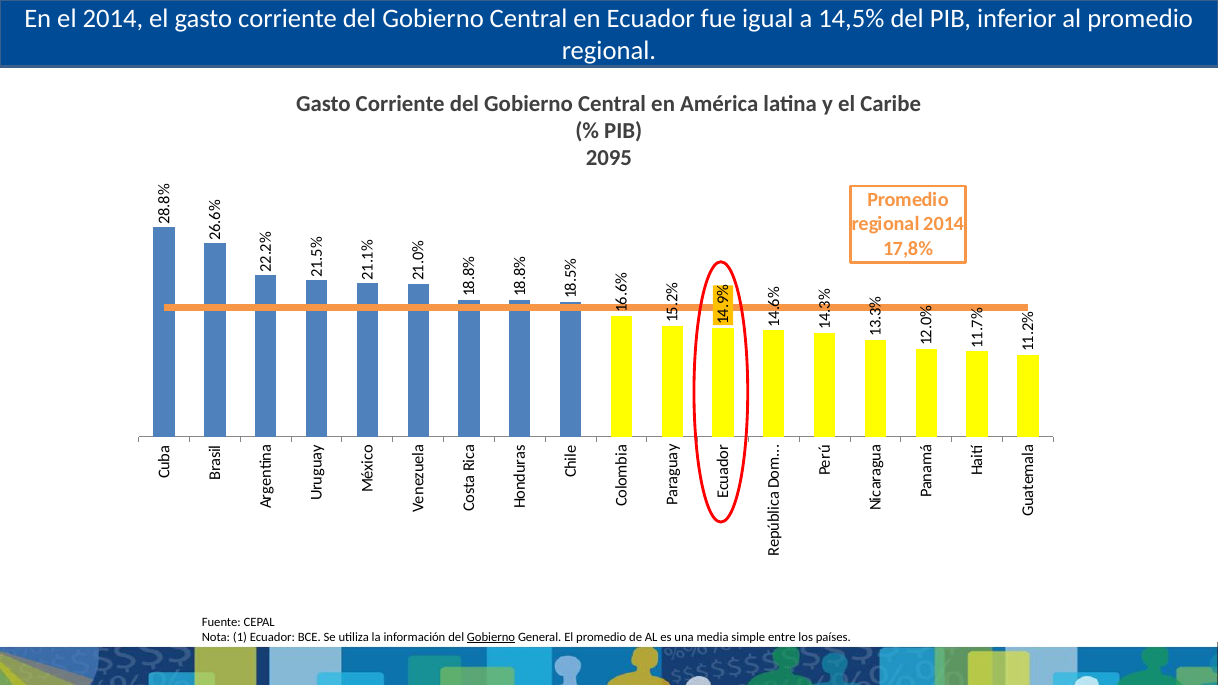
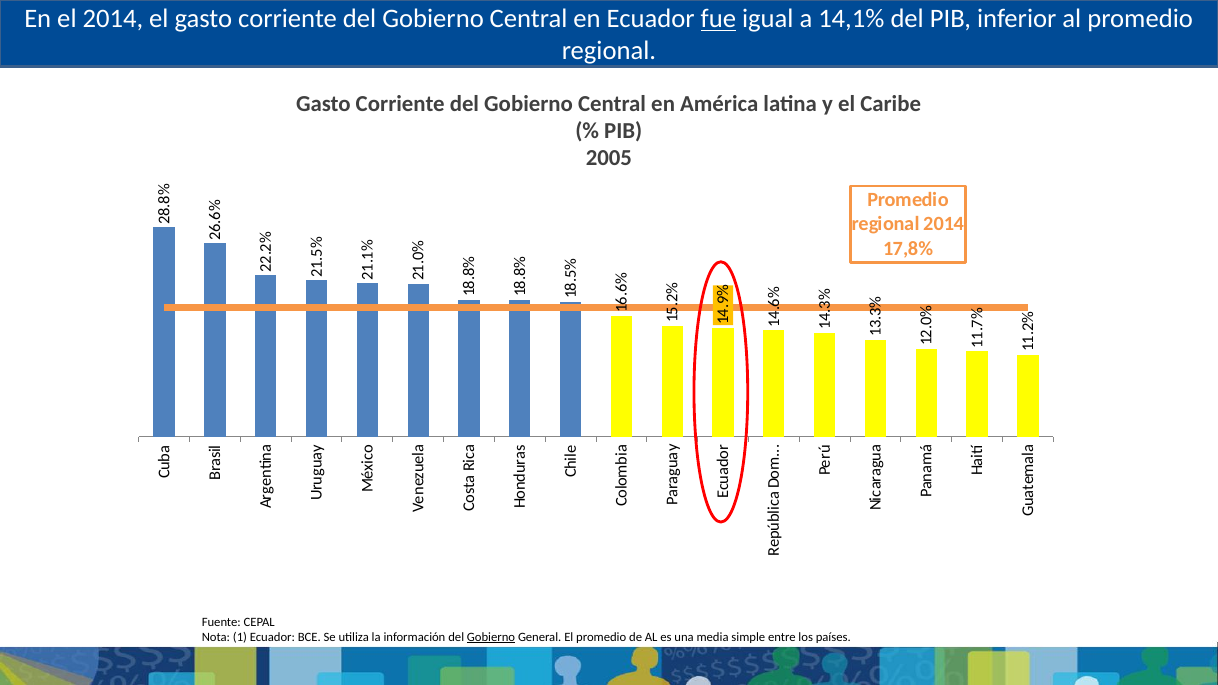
fue underline: none -> present
14,5%: 14,5% -> 14,1%
2095: 2095 -> 2005
